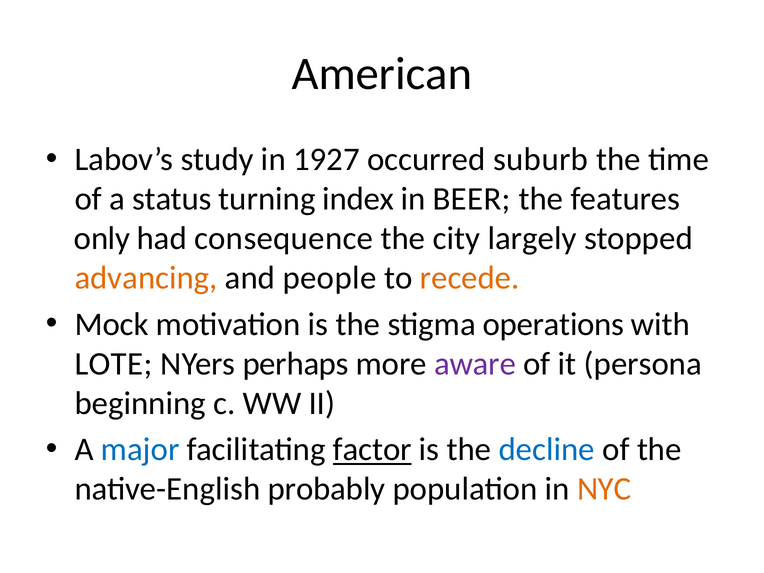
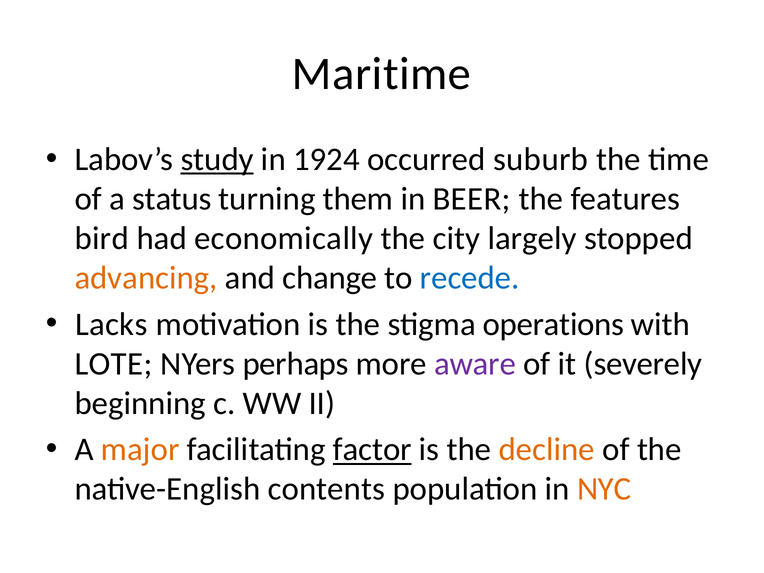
American: American -> Maritime
study underline: none -> present
1927: 1927 -> 1924
index: index -> them
only: only -> bird
consequence: consequence -> economically
people: people -> change
recede colour: orange -> blue
Mock: Mock -> Lacks
persona: persona -> severely
major colour: blue -> orange
decline colour: blue -> orange
probably: probably -> contents
